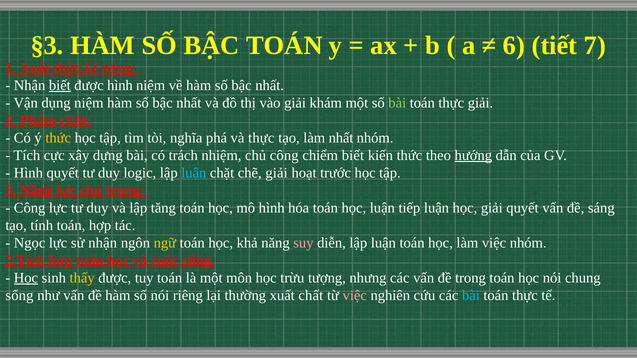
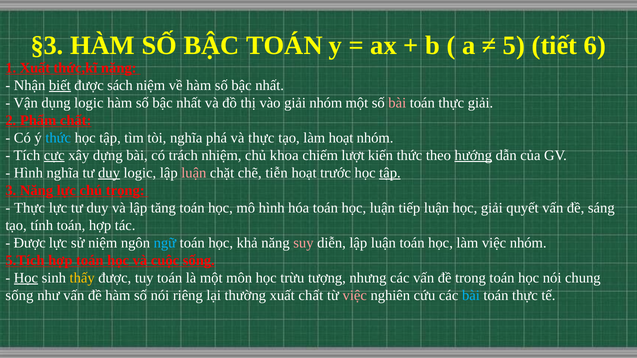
6: 6 -> 5
7: 7 -> 6
được hình: hình -> sách
dụng niệm: niệm -> logic
giải khám: khám -> nhóm
bài at (397, 103) colour: light green -> pink
thức at (58, 138) colour: yellow -> light blue
làm nhất: nhất -> hoạt
cực underline: none -> present
chủ công: công -> khoa
chiếm biết: biết -> lượt
Hình quyết: quyết -> nghĩa
duy at (109, 173) underline: none -> present
luận at (194, 173) colour: light blue -> pink
chẽ giải: giải -> tiễn
tập at (390, 173) underline: none -> present
Công at (30, 208): Công -> Thực
Ngọc at (30, 243): Ngọc -> Được
sử nhận: nhận -> niệm
ngữ colour: yellow -> light blue
2.Tích: 2.Tích -> 5.Tích
